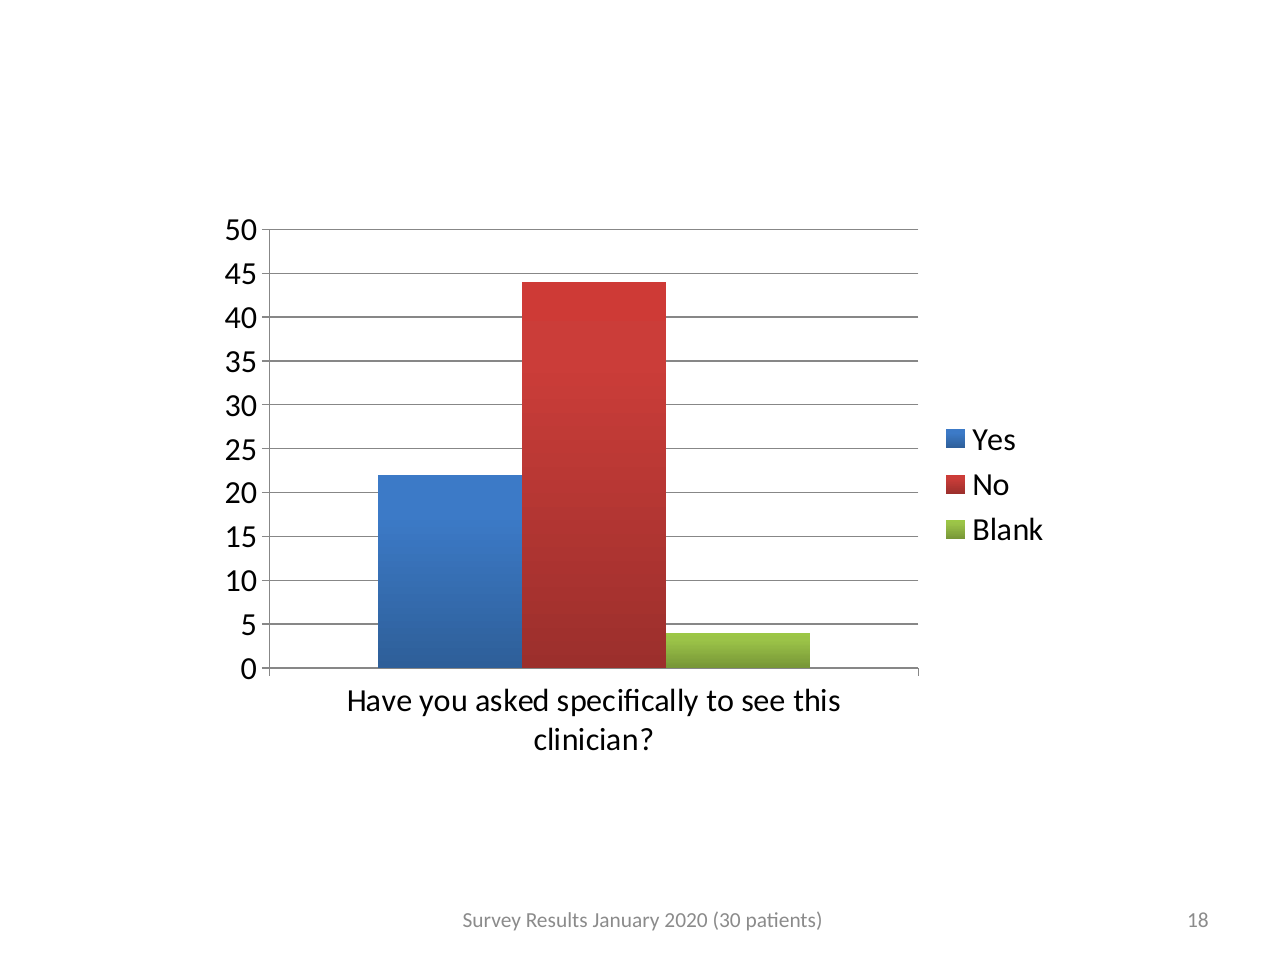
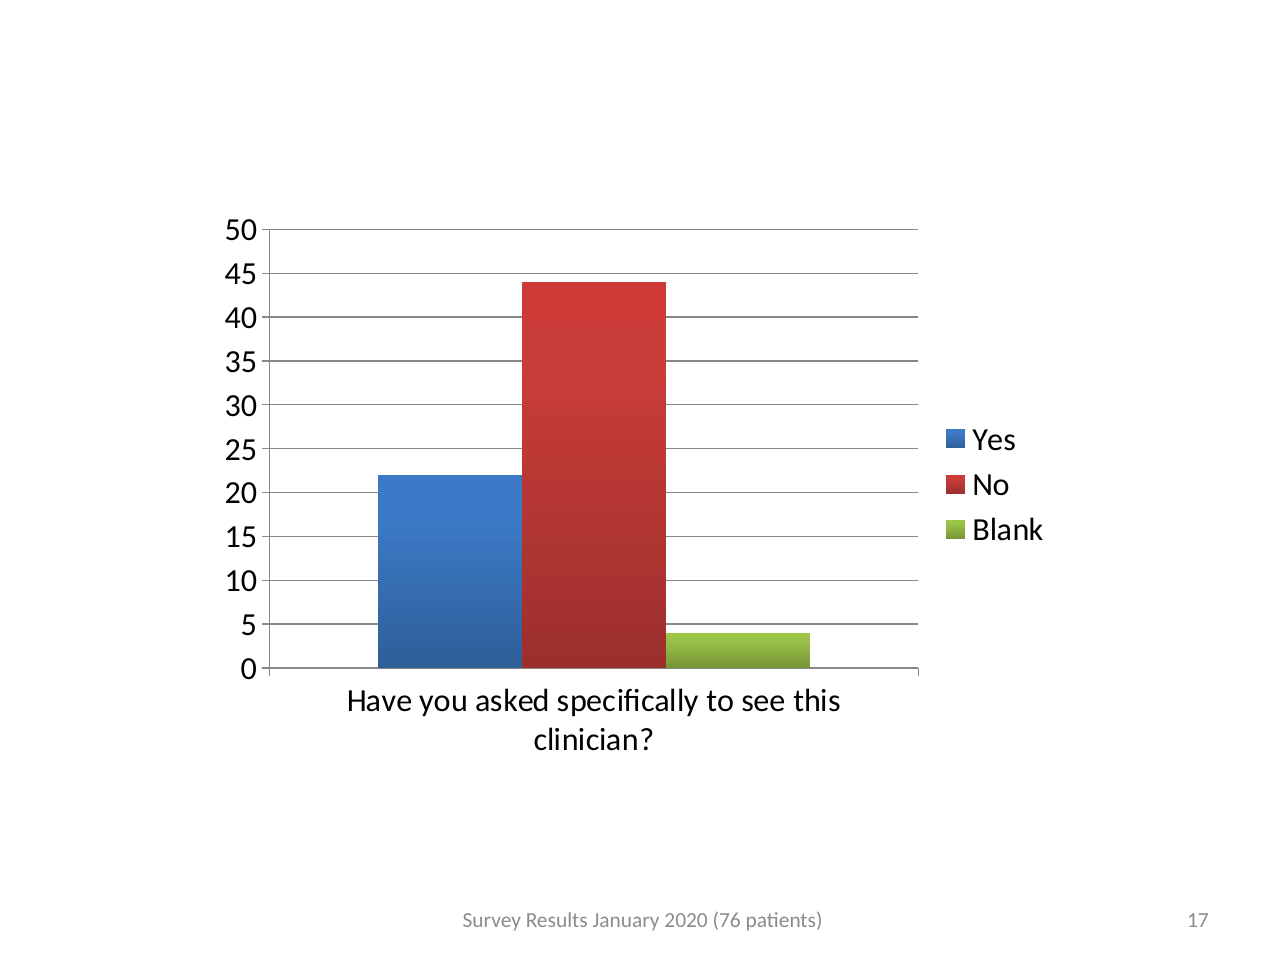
2020 30: 30 -> 76
18: 18 -> 17
